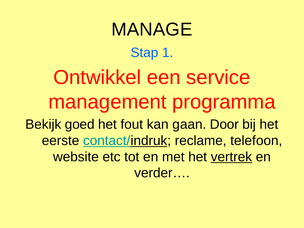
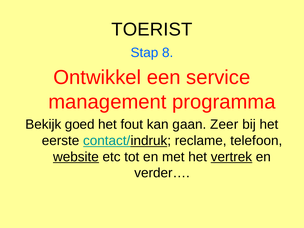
MANAGE: MANAGE -> TOERIST
1: 1 -> 8
Door: Door -> Zeer
website underline: none -> present
